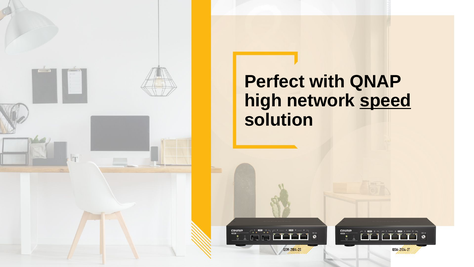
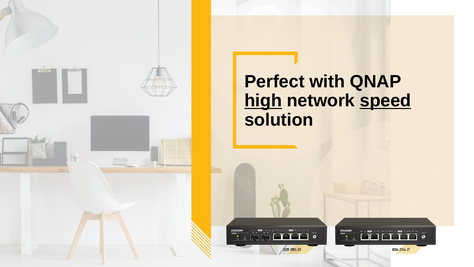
high underline: none -> present
